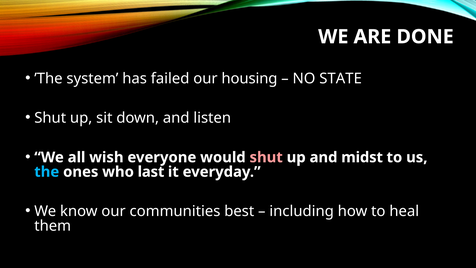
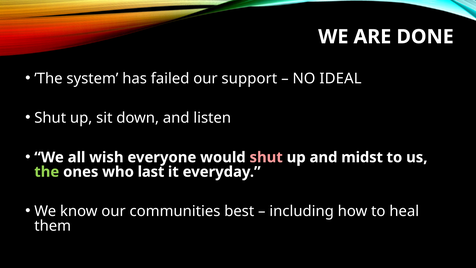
housing: housing -> support
STATE: STATE -> IDEAL
the colour: light blue -> light green
